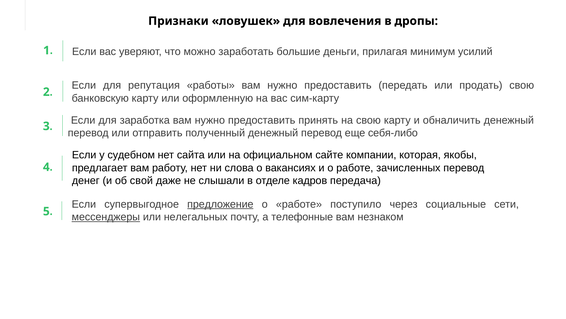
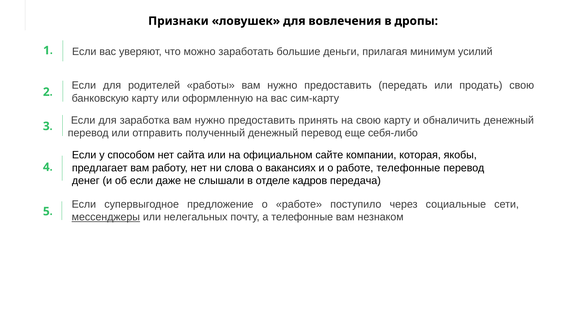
репутация: репутация -> родителей
судебном: судебном -> способом
работе зачисленных: зачисленных -> телефонные
об свой: свой -> если
предложение underline: present -> none
